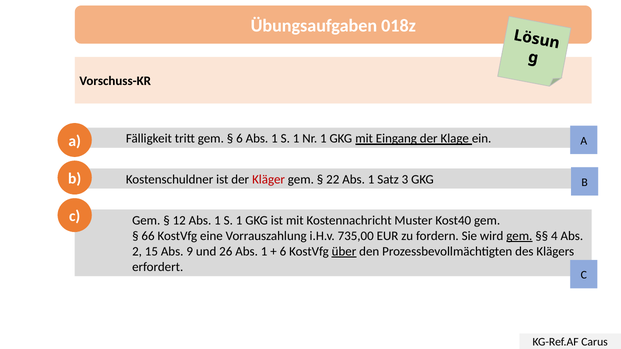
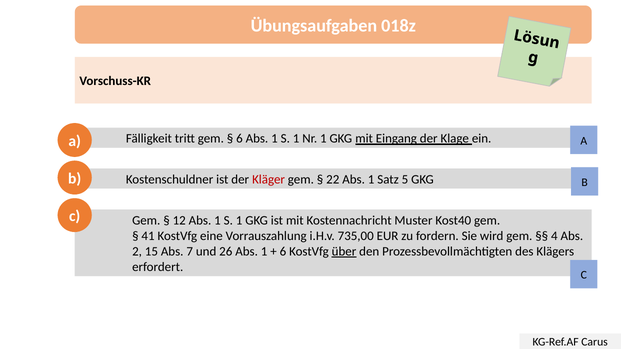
3: 3 -> 5
66: 66 -> 41
gem at (519, 236) underline: present -> none
9: 9 -> 7
